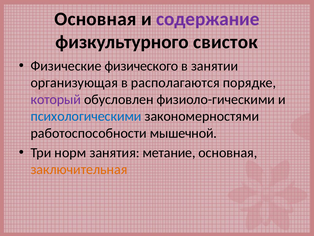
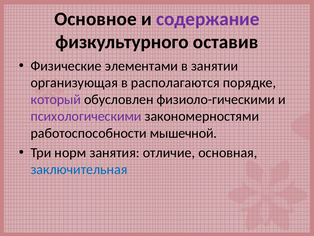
Основная at (95, 19): Основная -> Основное
свисток: свисток -> оставив
физического: физического -> элементами
психологическими colour: blue -> purple
метание: метание -> отличие
заключительная colour: orange -> blue
